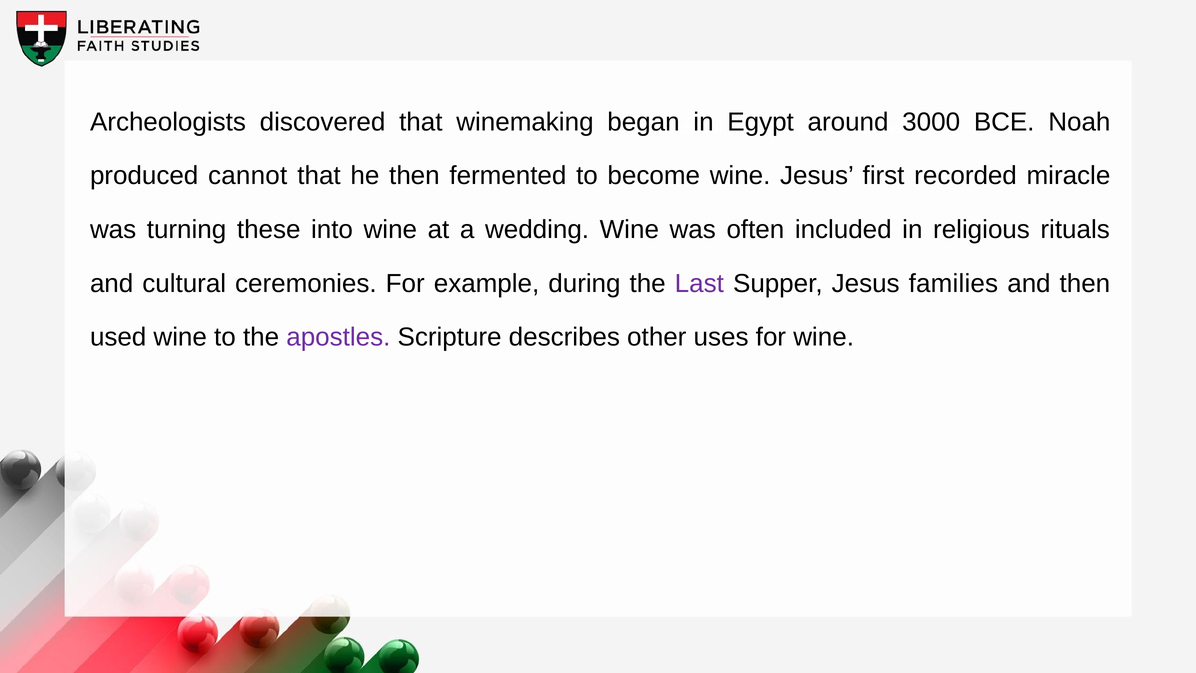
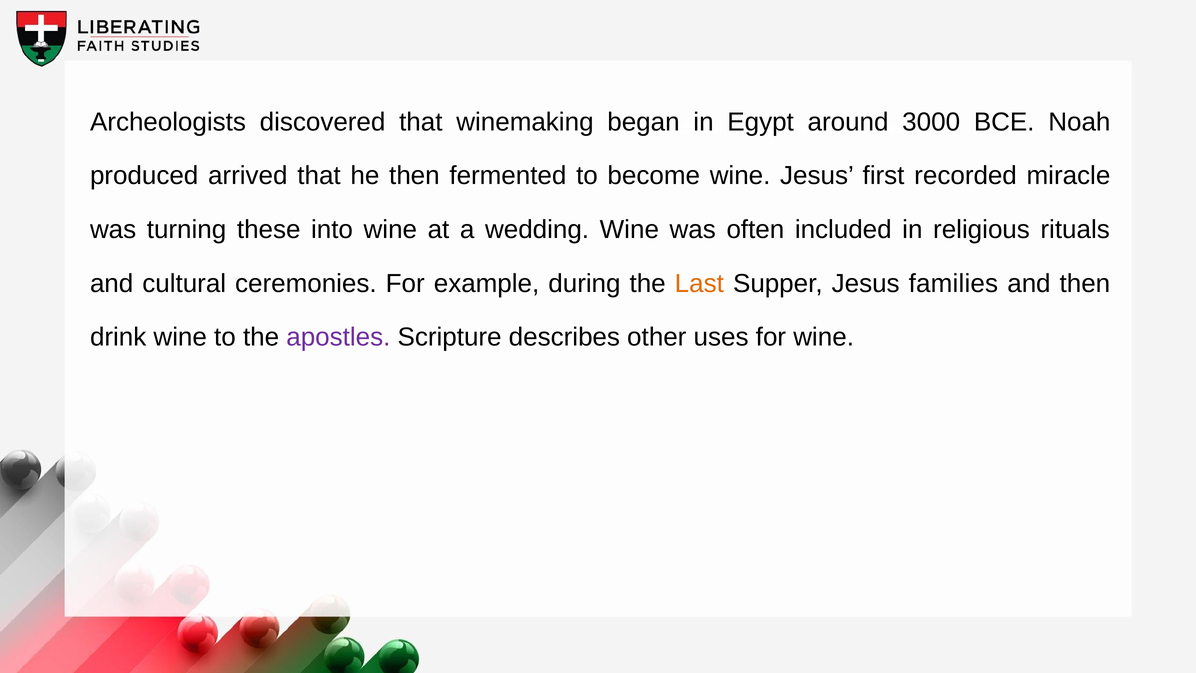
cannot: cannot -> arrived
Last colour: purple -> orange
used: used -> drink
